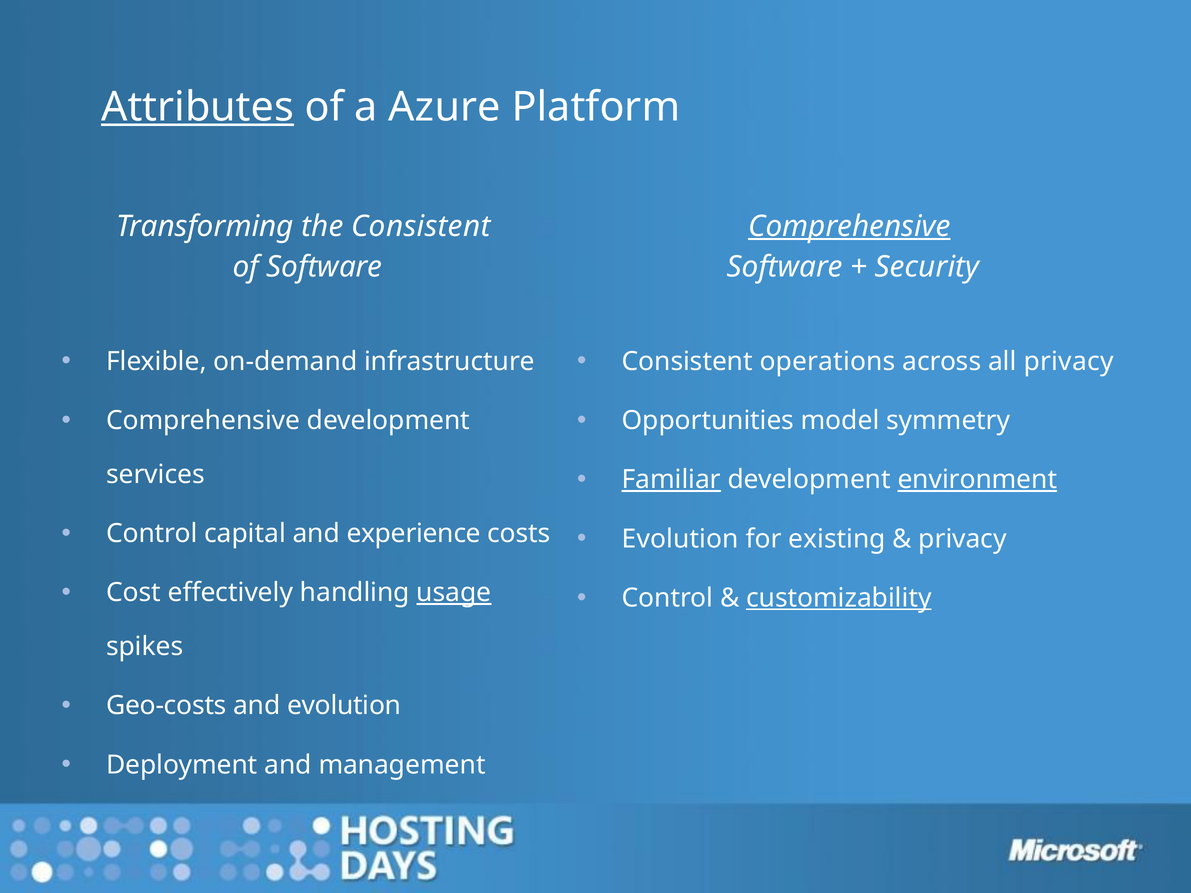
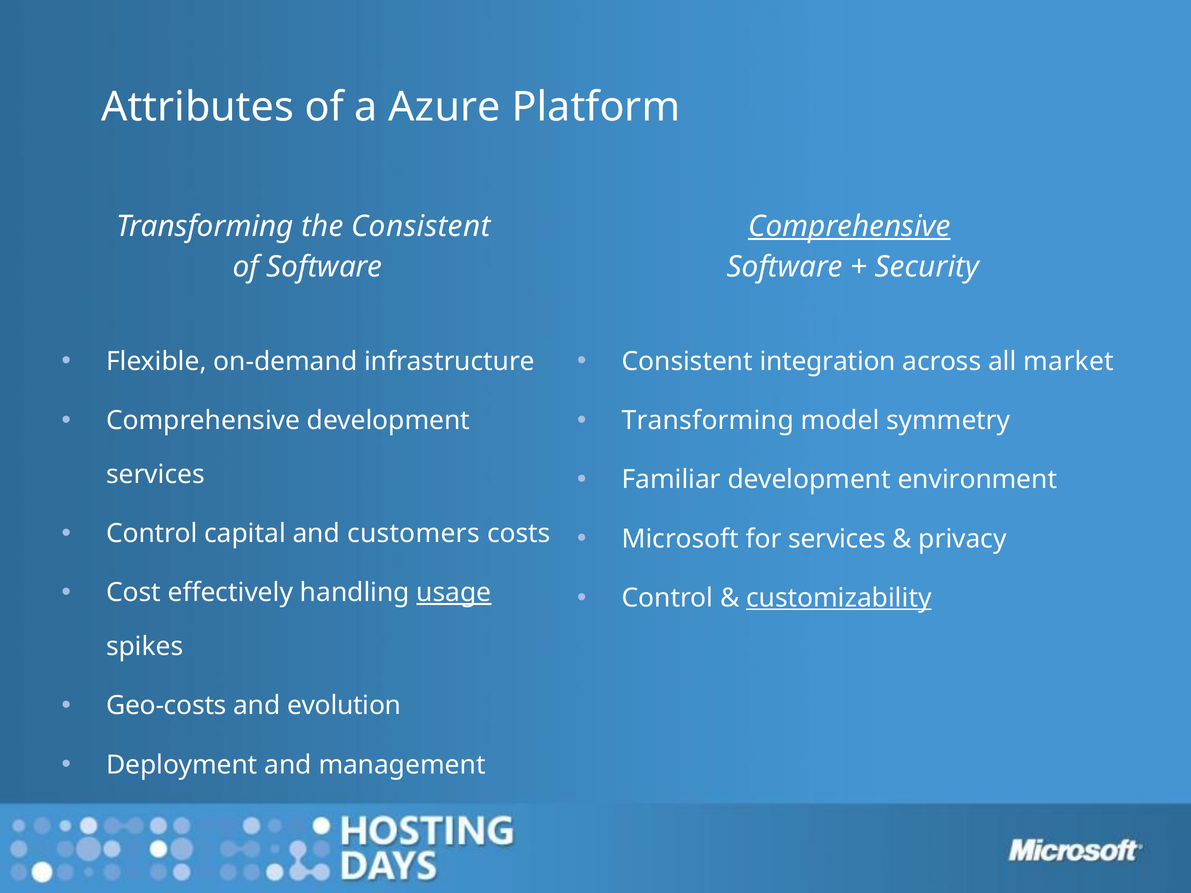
Attributes underline: present -> none
operations: operations -> integration
all privacy: privacy -> market
Opportunities at (708, 421): Opportunities -> Transforming
Familiar underline: present -> none
environment underline: present -> none
experience: experience -> customers
Evolution at (680, 539): Evolution -> Microsoft
for existing: existing -> services
